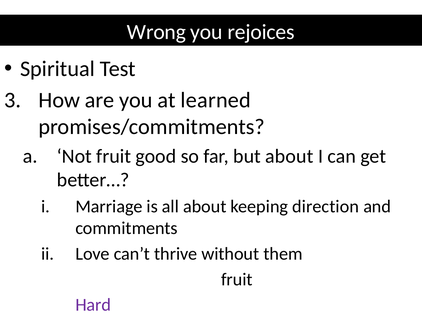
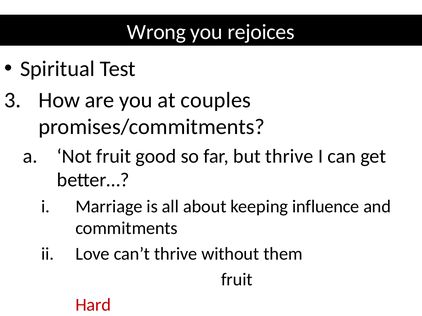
learned: learned -> couples
but about: about -> thrive
direction: direction -> influence
Hard colour: purple -> red
